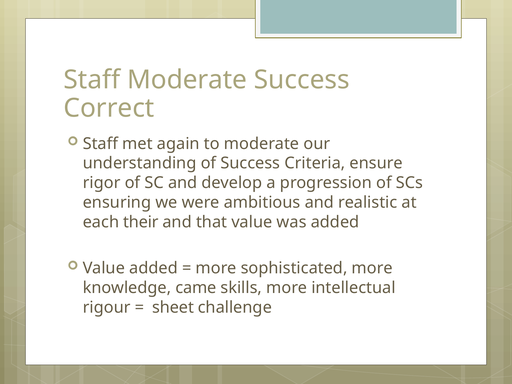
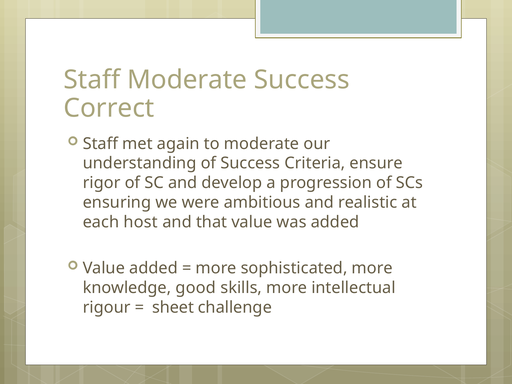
their: their -> host
came: came -> good
